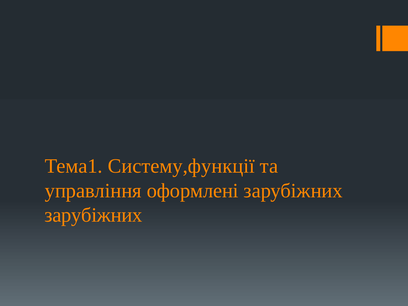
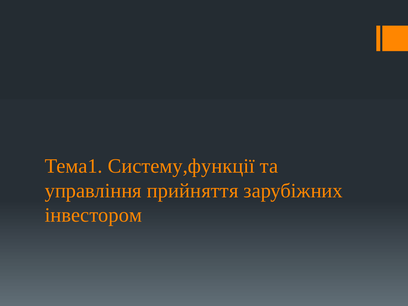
оформлені: оформлені -> прийняття
зарубіжних at (94, 215): зарубіжних -> інвестором
